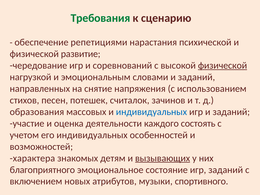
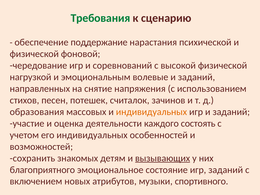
репетициями: репетициями -> поддержание
развитие: развитие -> фоновой
физической at (223, 65) underline: present -> none
словами: словами -> волевые
индивидуальных at (151, 112) colour: blue -> orange
характера: характера -> сохранить
